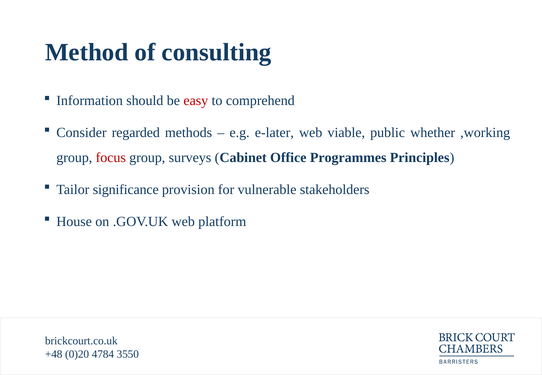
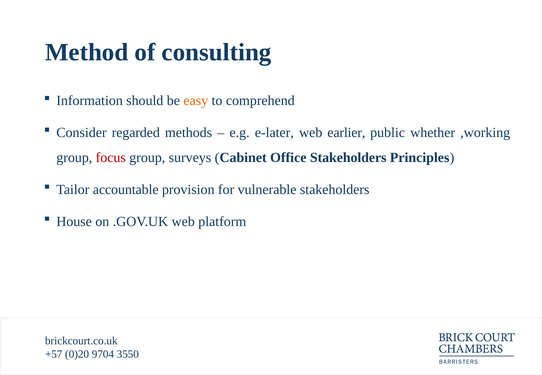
easy colour: red -> orange
viable: viable -> earlier
Office Programmes: Programmes -> Stakeholders
significance: significance -> accountable
+48: +48 -> +57
4784: 4784 -> 9704
